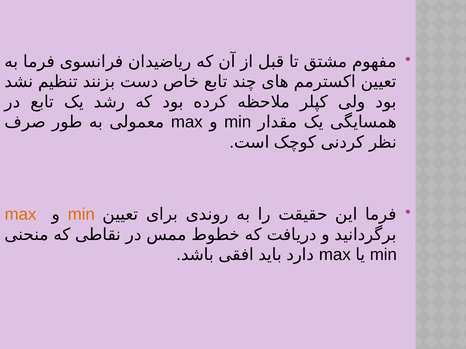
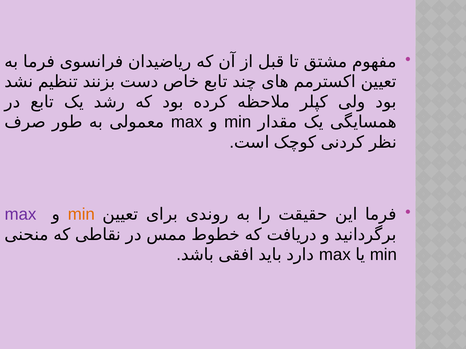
max at (20, 215) colour: orange -> purple
